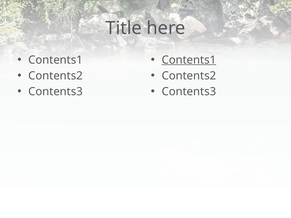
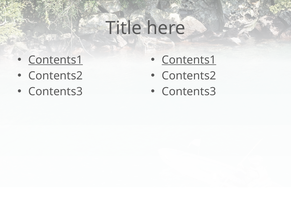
Contents1 at (56, 60) underline: none -> present
